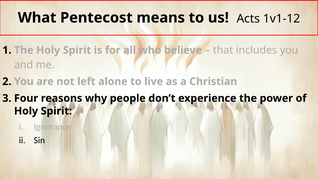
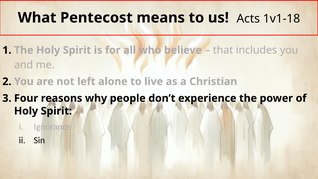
1v1-12: 1v1-12 -> 1v1-18
